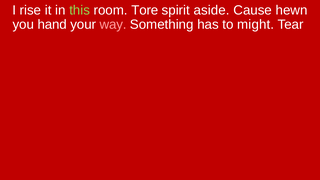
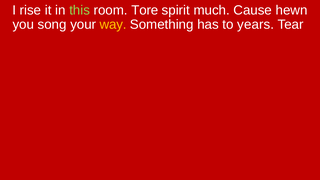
aside: aside -> much
hand: hand -> song
way colour: pink -> yellow
might: might -> years
